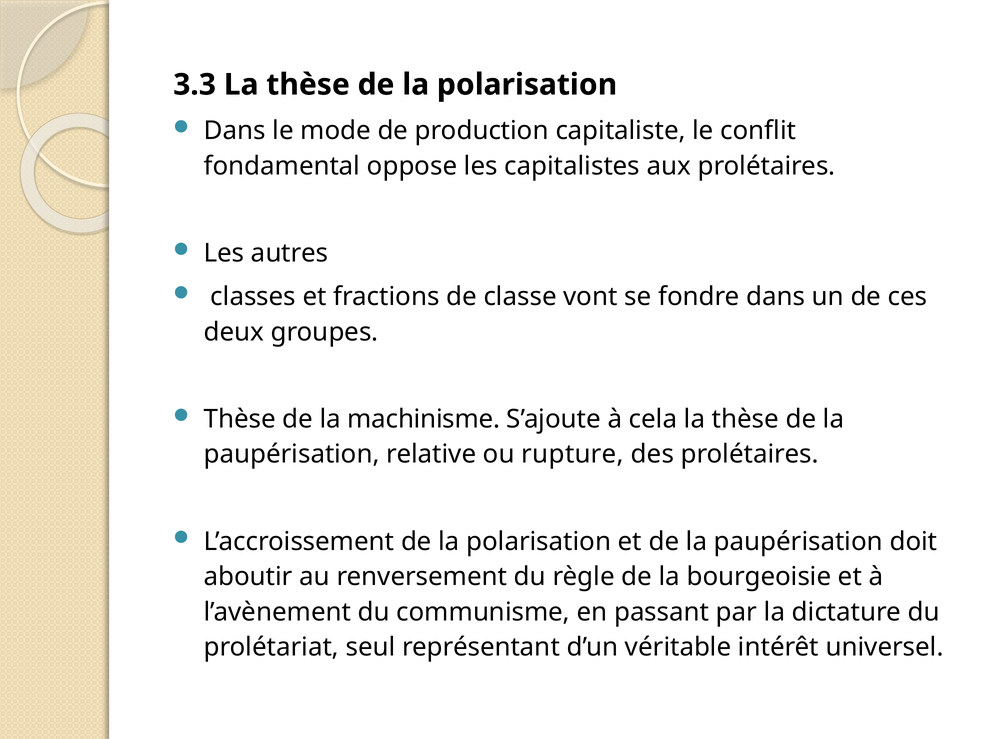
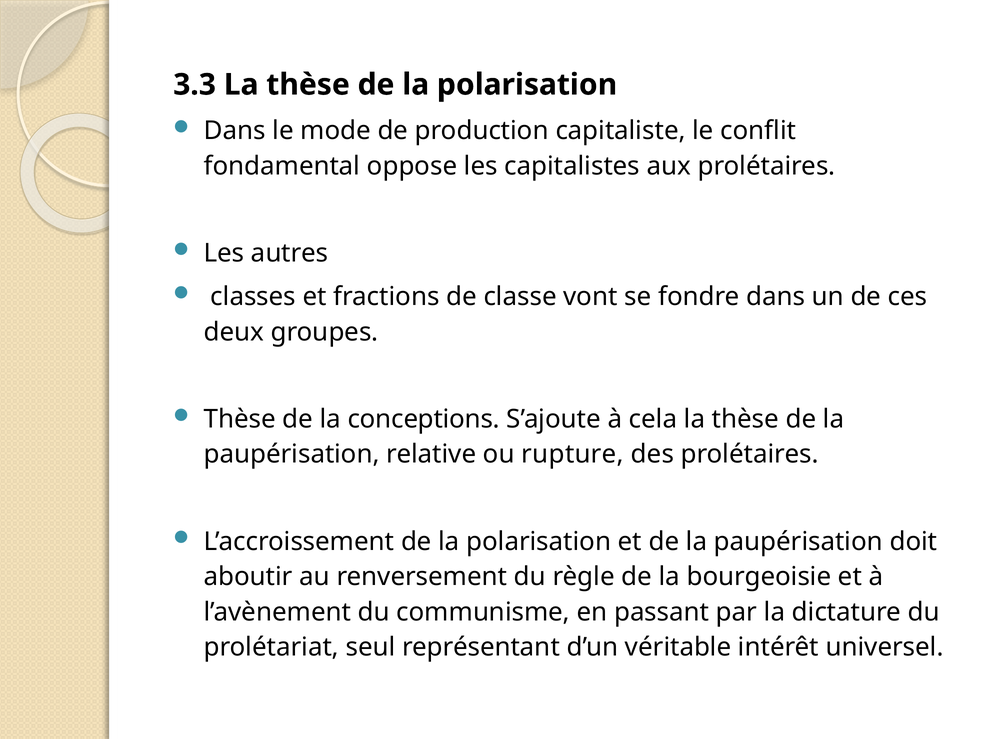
machinisme: machinisme -> conceptions
